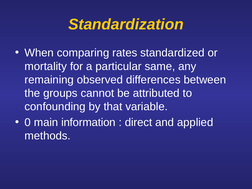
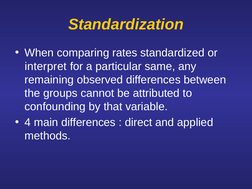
mortality: mortality -> interpret
0: 0 -> 4
main information: information -> differences
